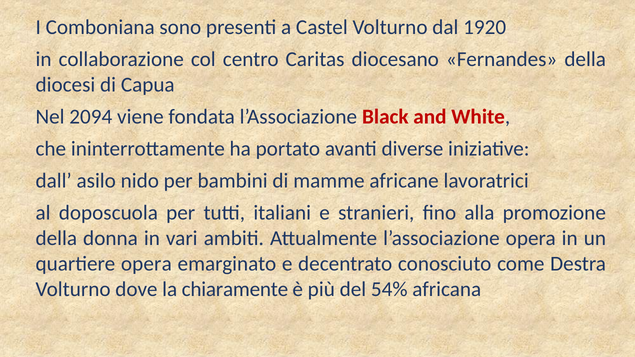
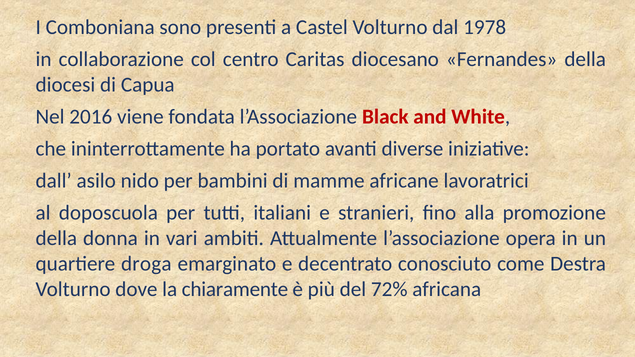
1920: 1920 -> 1978
2094: 2094 -> 2016
quartiere opera: opera -> droga
54%: 54% -> 72%
